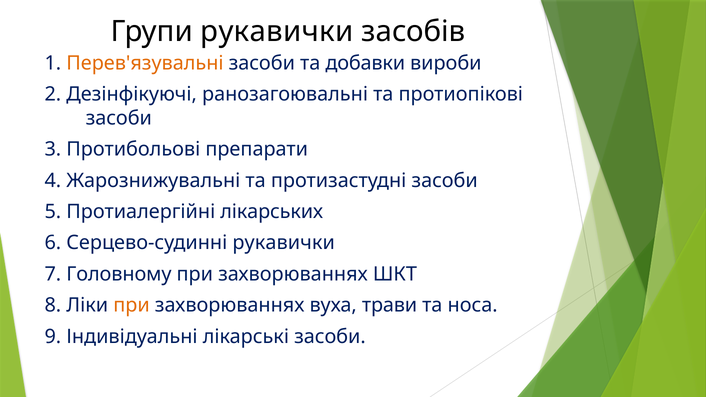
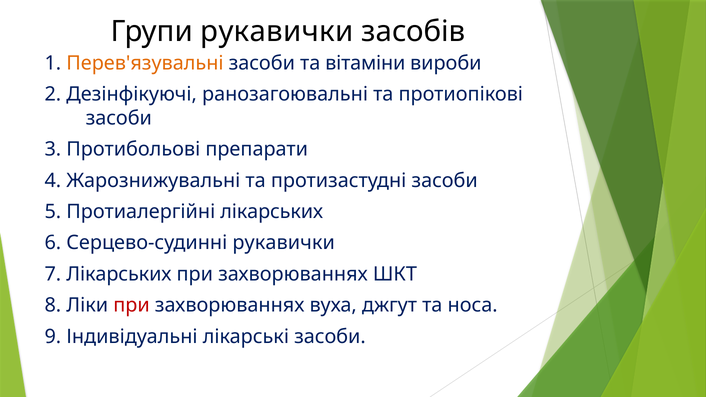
добавки: добавки -> вітаміни
7 Головному: Головному -> Лікарських
при at (132, 305) colour: orange -> red
трави: трави -> джгут
